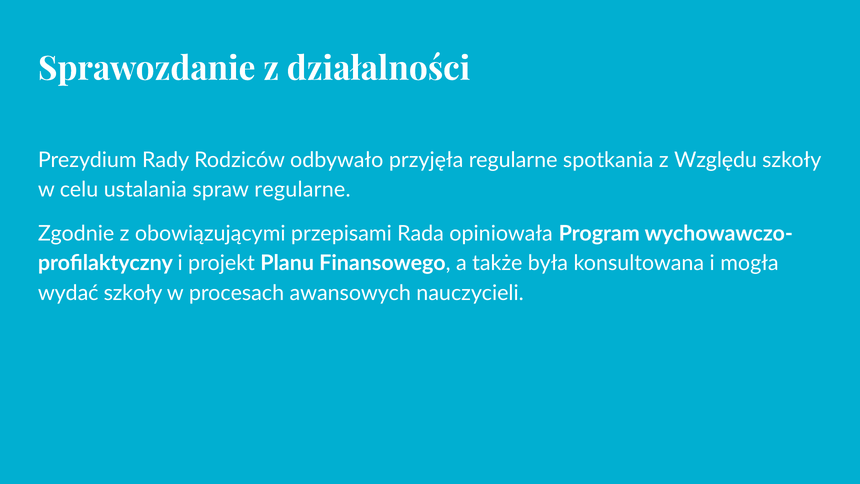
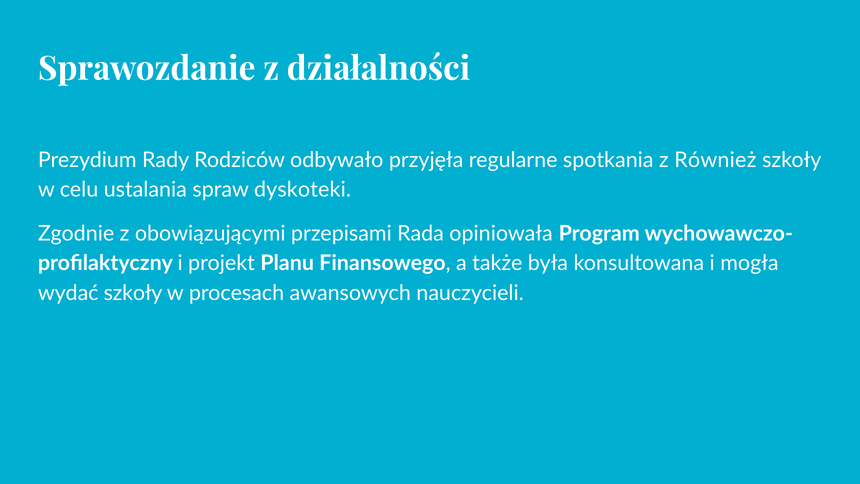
Względu: Względu -> Również
spraw regularne: regularne -> dyskoteki
